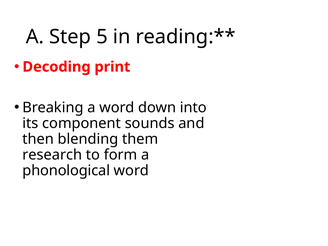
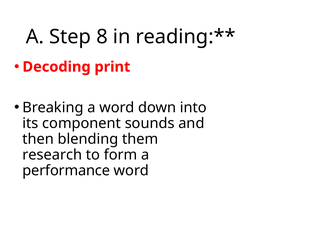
5: 5 -> 8
phonological: phonological -> performance
